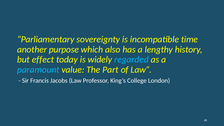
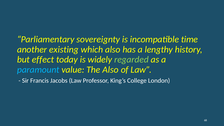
purpose: purpose -> existing
regarded colour: light blue -> light green
The Part: Part -> Also
